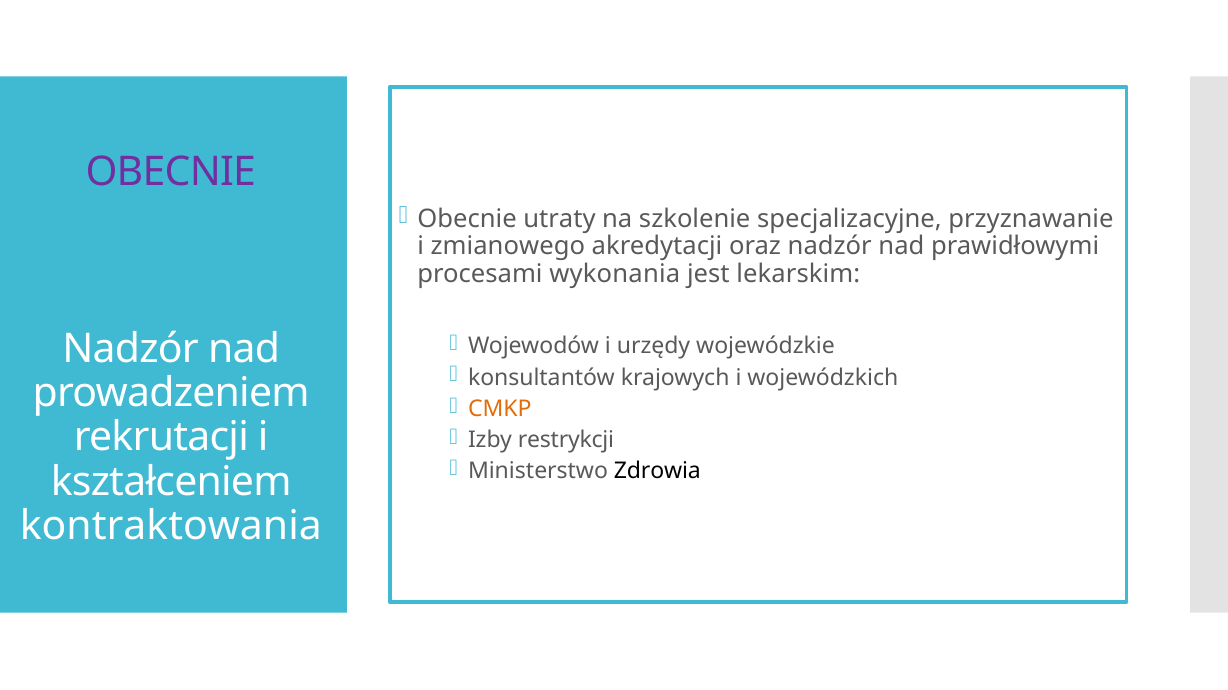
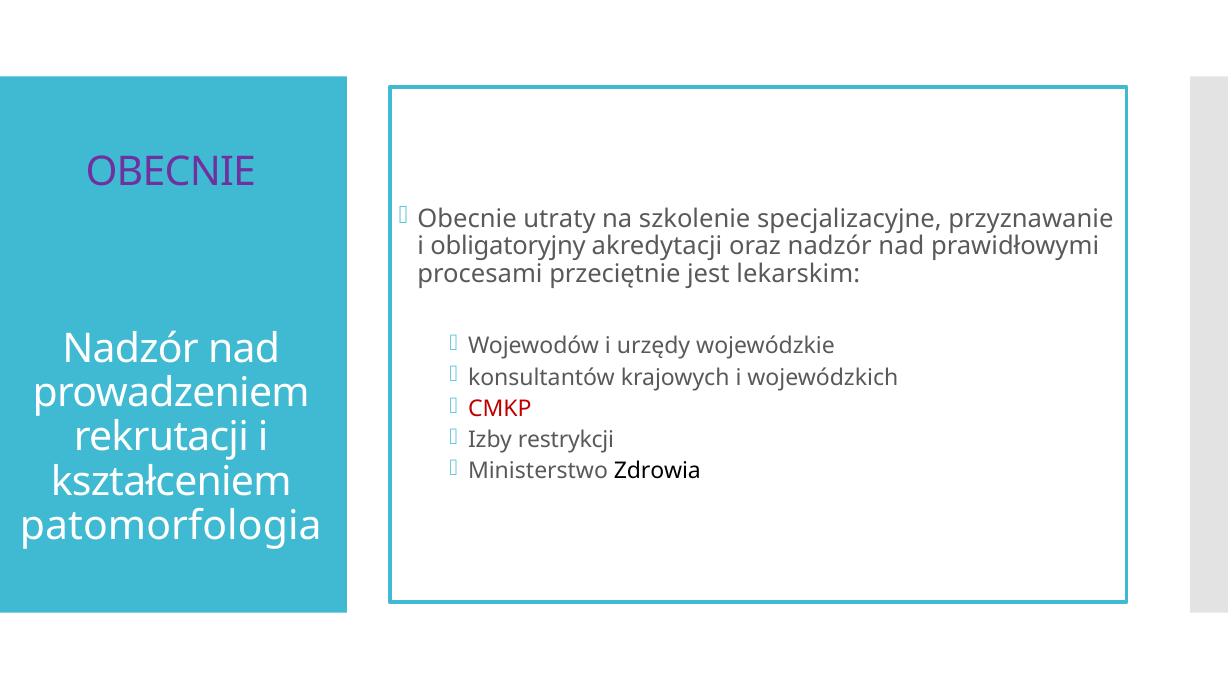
zmianowego: zmianowego -> obligatoryjny
wykonania: wykonania -> przeciętnie
CMKP colour: orange -> red
kontraktowania: kontraktowania -> patomorfologia
